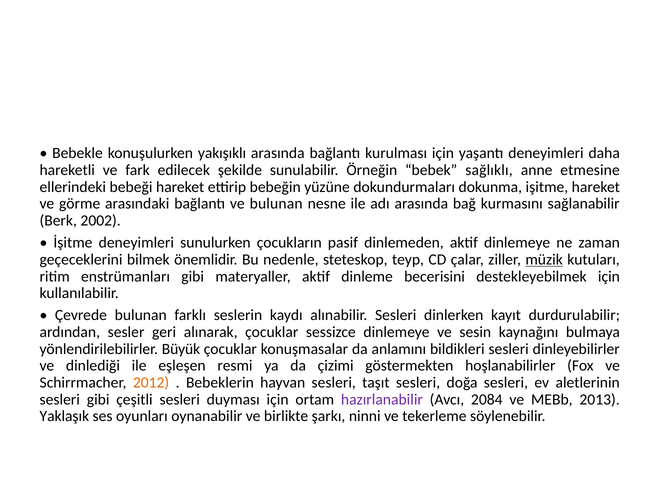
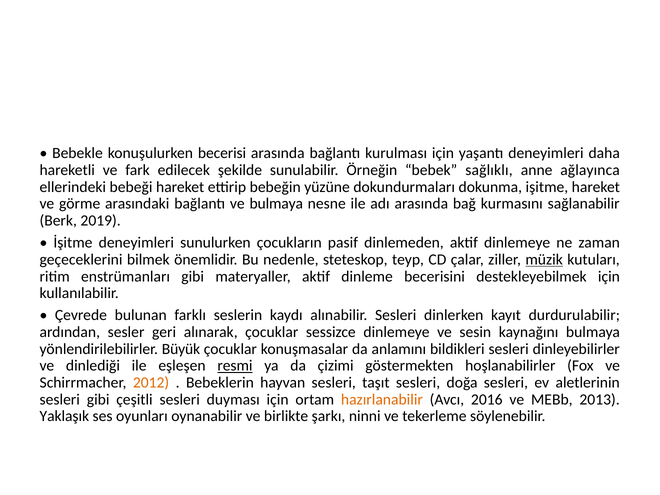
yakışıklı: yakışıklı -> becerisi
etmesine: etmesine -> ağlayınca
ve bulunan: bulunan -> bulmaya
2002: 2002 -> 2019
resmi underline: none -> present
hazırlanabilir colour: purple -> orange
2084: 2084 -> 2016
